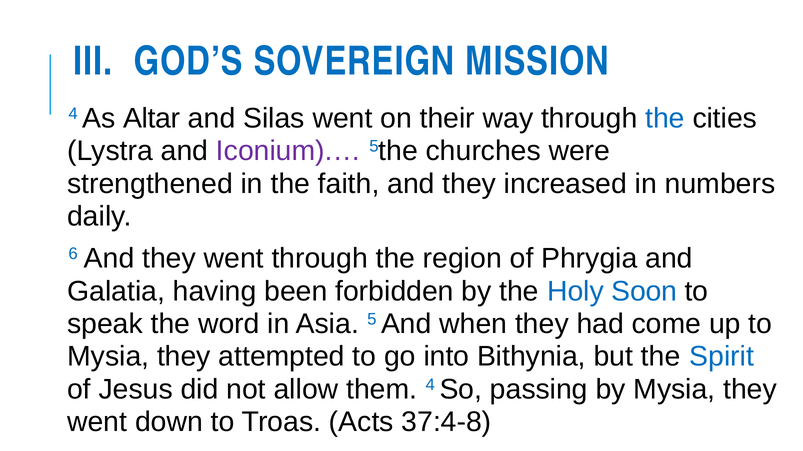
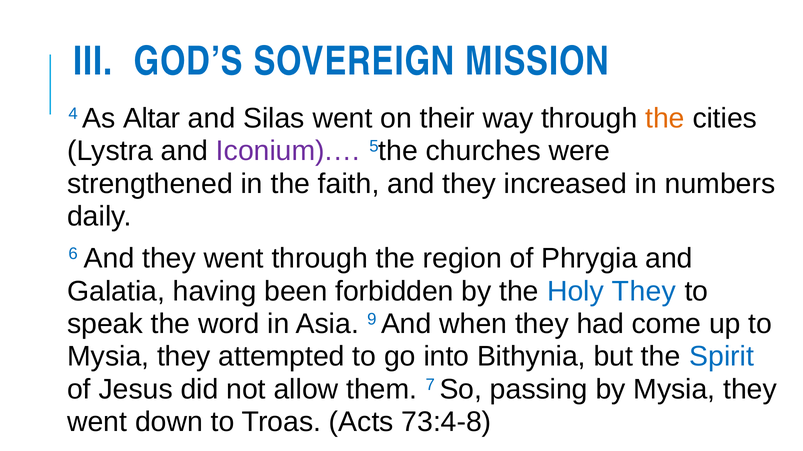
the at (665, 119) colour: blue -> orange
Holy Soon: Soon -> They
5: 5 -> 9
them 4: 4 -> 7
37:4-8: 37:4-8 -> 73:4-8
